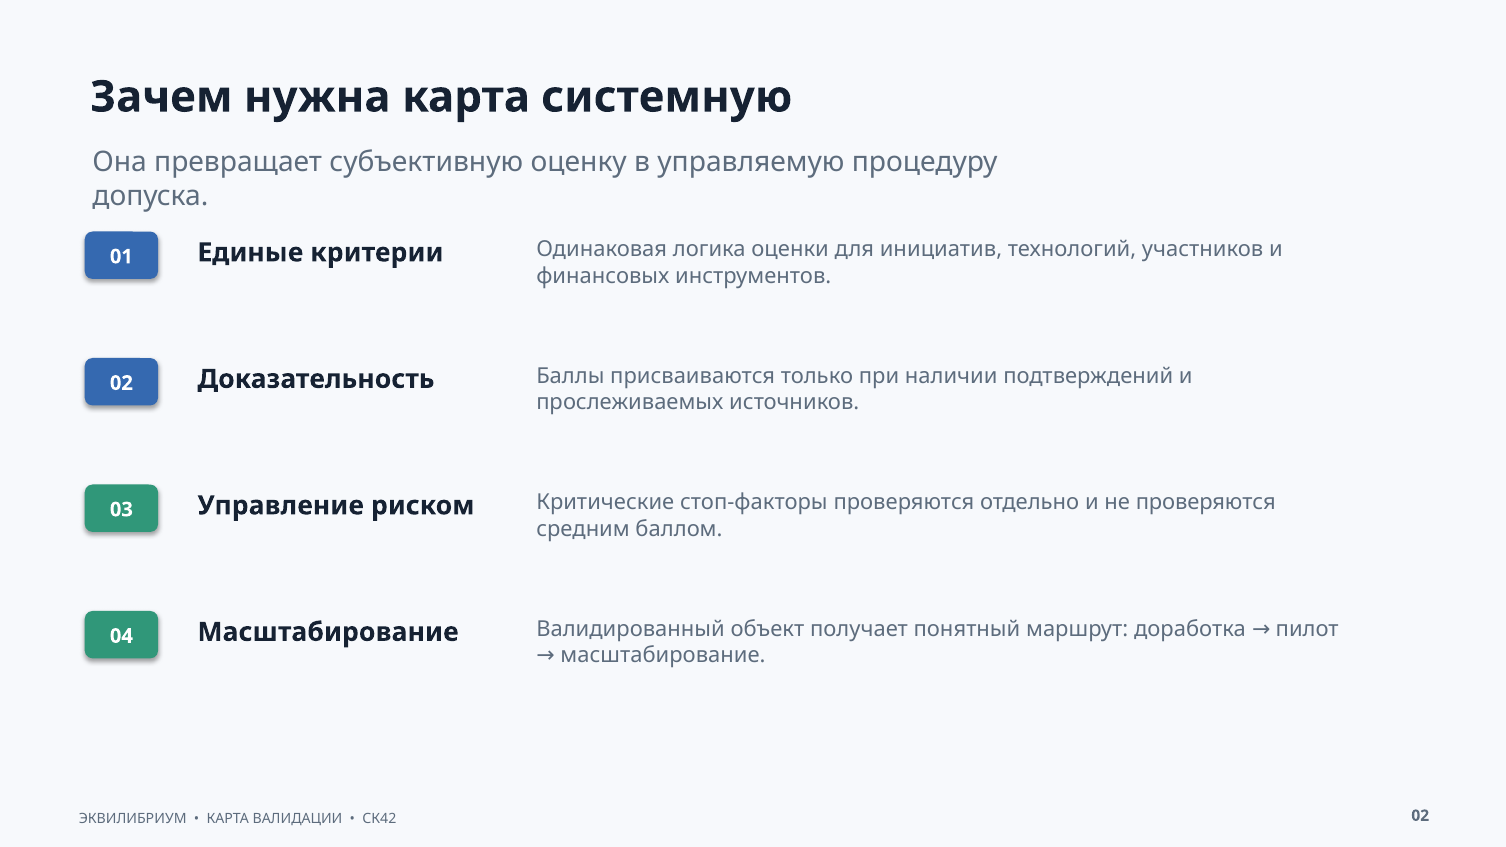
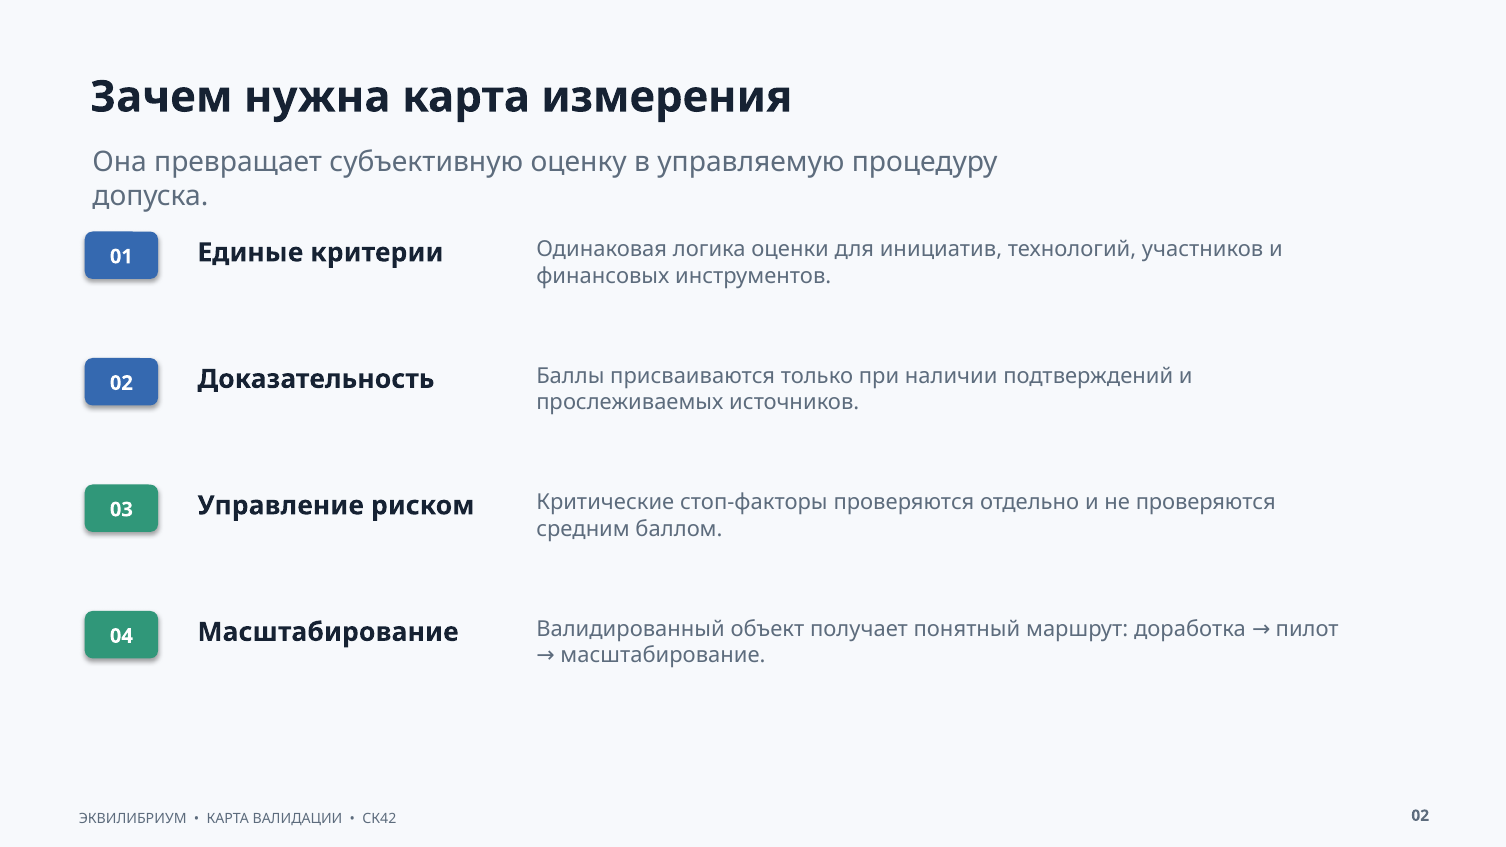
системную: системную -> измерения
